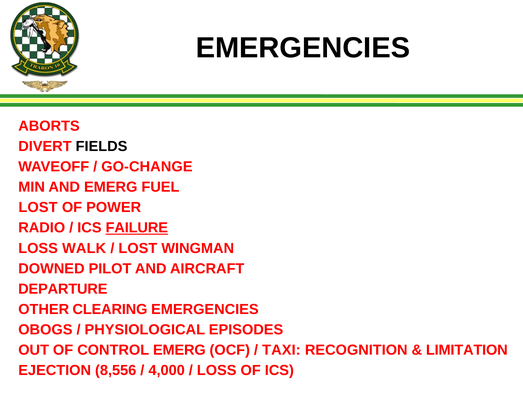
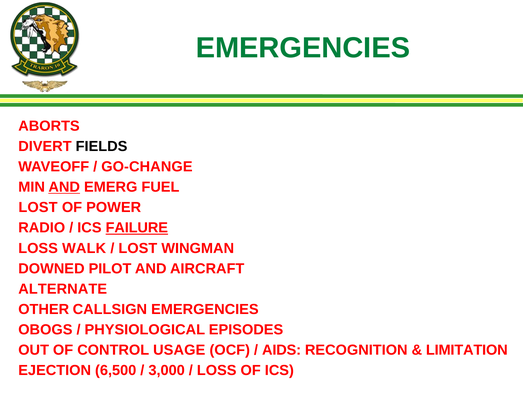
EMERGENCIES at (303, 48) colour: black -> green
AND at (64, 187) underline: none -> present
DEPARTURE: DEPARTURE -> ALTERNATE
CLEARING: CLEARING -> CALLSIGN
CONTROL EMERG: EMERG -> USAGE
TAXI: TAXI -> AIDS
8,556: 8,556 -> 6,500
4,000: 4,000 -> 3,000
